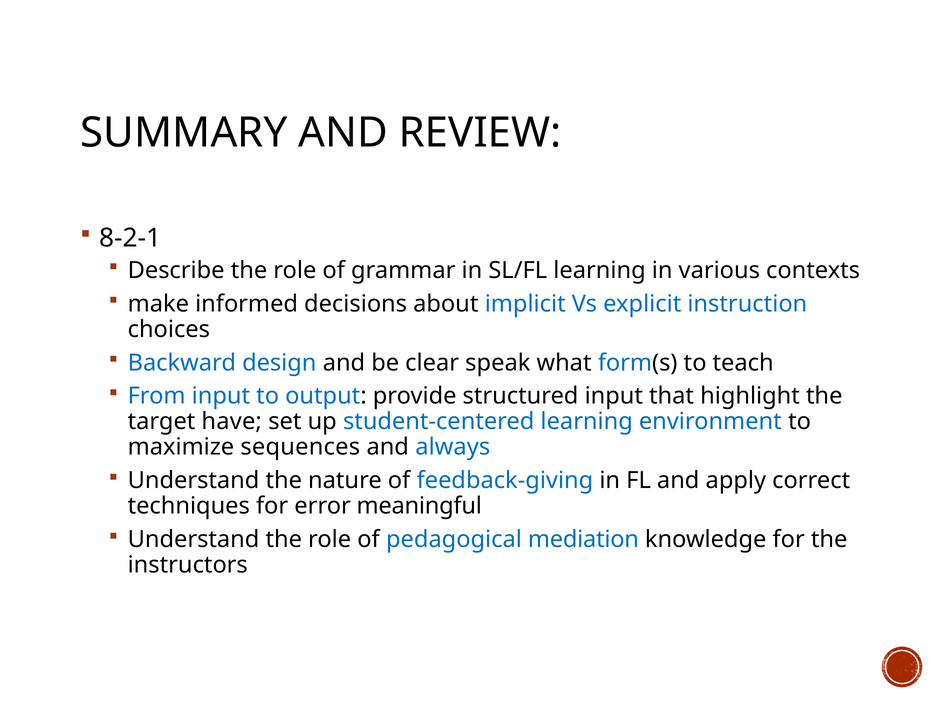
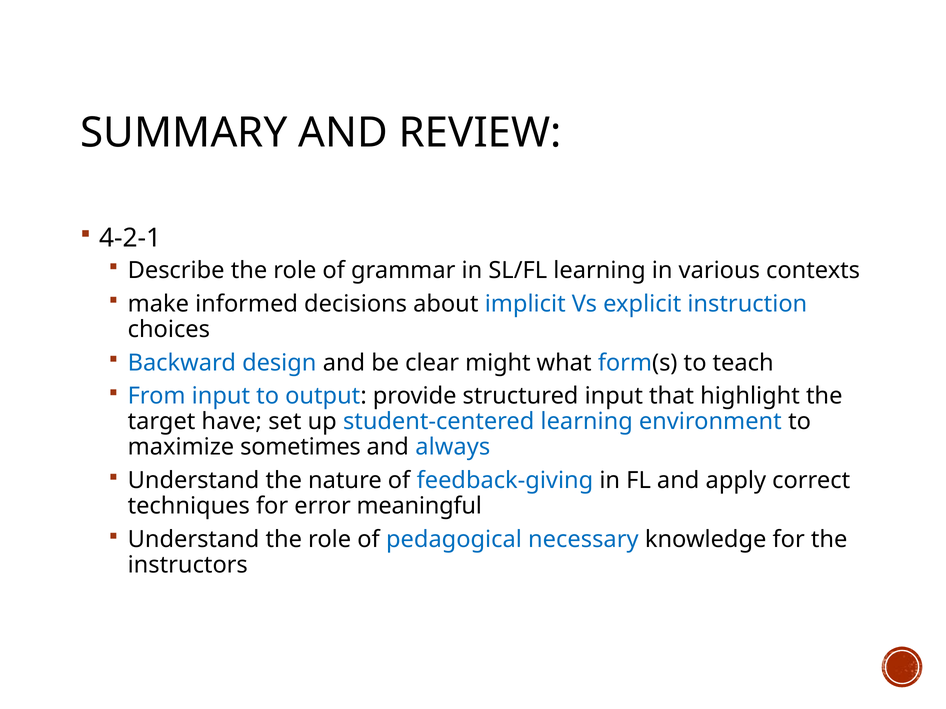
8-2-1: 8-2-1 -> 4-2-1
speak: speak -> might
sequences: sequences -> sometimes
mediation: mediation -> necessary
